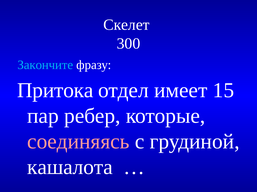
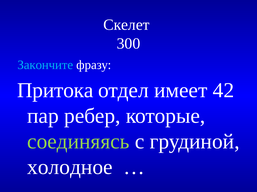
15: 15 -> 42
соединяясь colour: pink -> light green
кашалота: кашалота -> холодное
